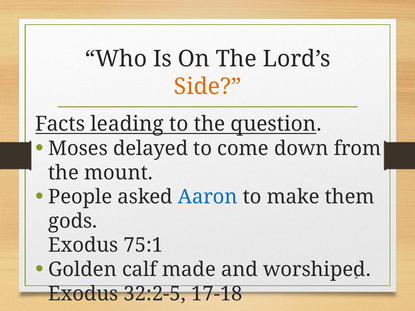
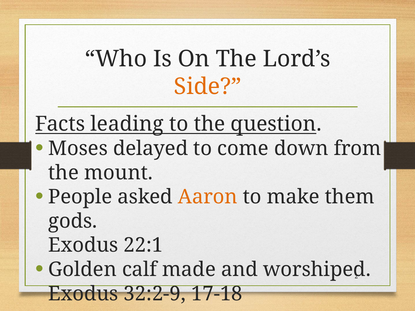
Aaron colour: blue -> orange
75:1: 75:1 -> 22:1
32:2-5: 32:2-5 -> 32:2-9
